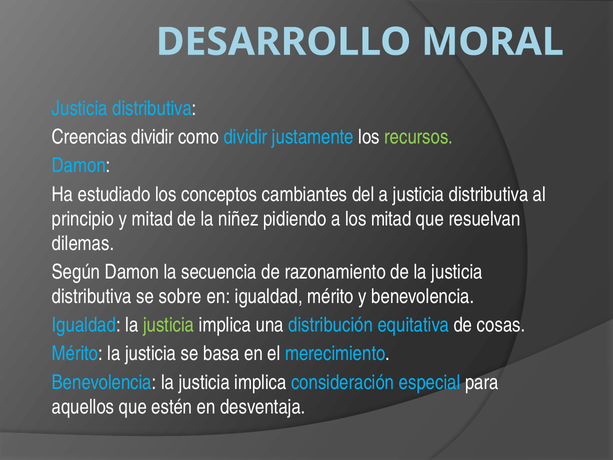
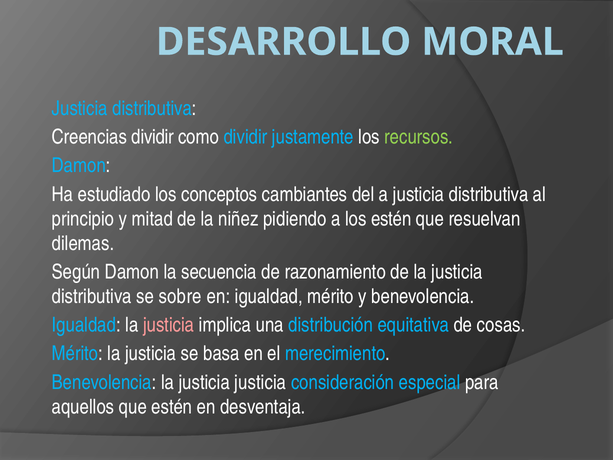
los mitad: mitad -> estén
justicia at (169, 325) colour: light green -> pink
Benevolencia la justicia implica: implica -> justicia
